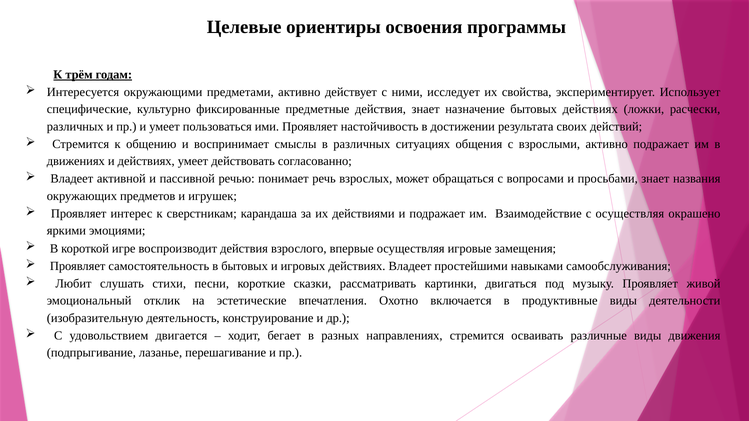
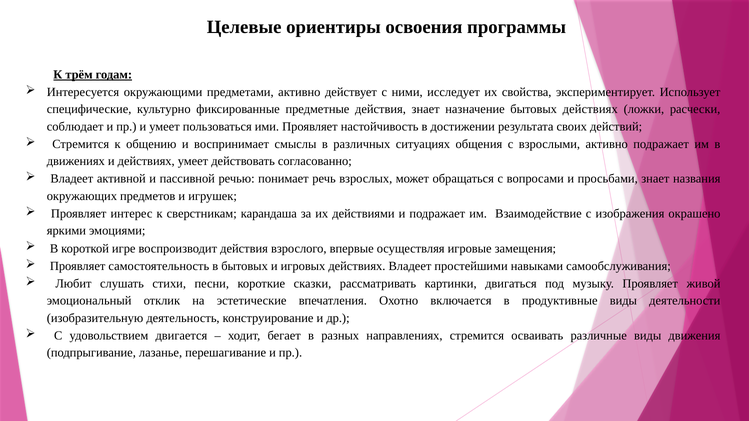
различных at (75, 127): различных -> соблюдает
с осуществляя: осуществляя -> изображения
